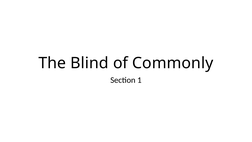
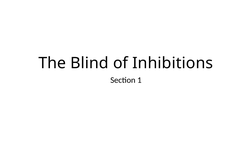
Commonly: Commonly -> Inhibitions
